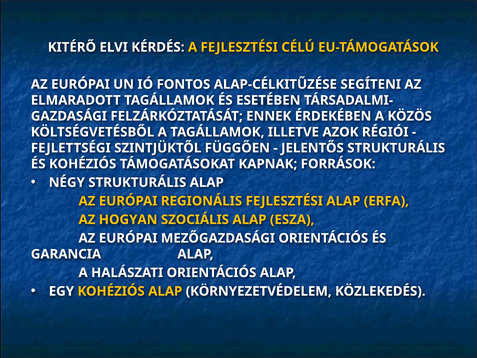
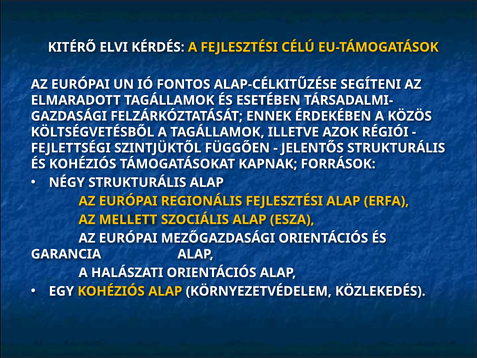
HOGYAN: HOGYAN -> MELLETT
